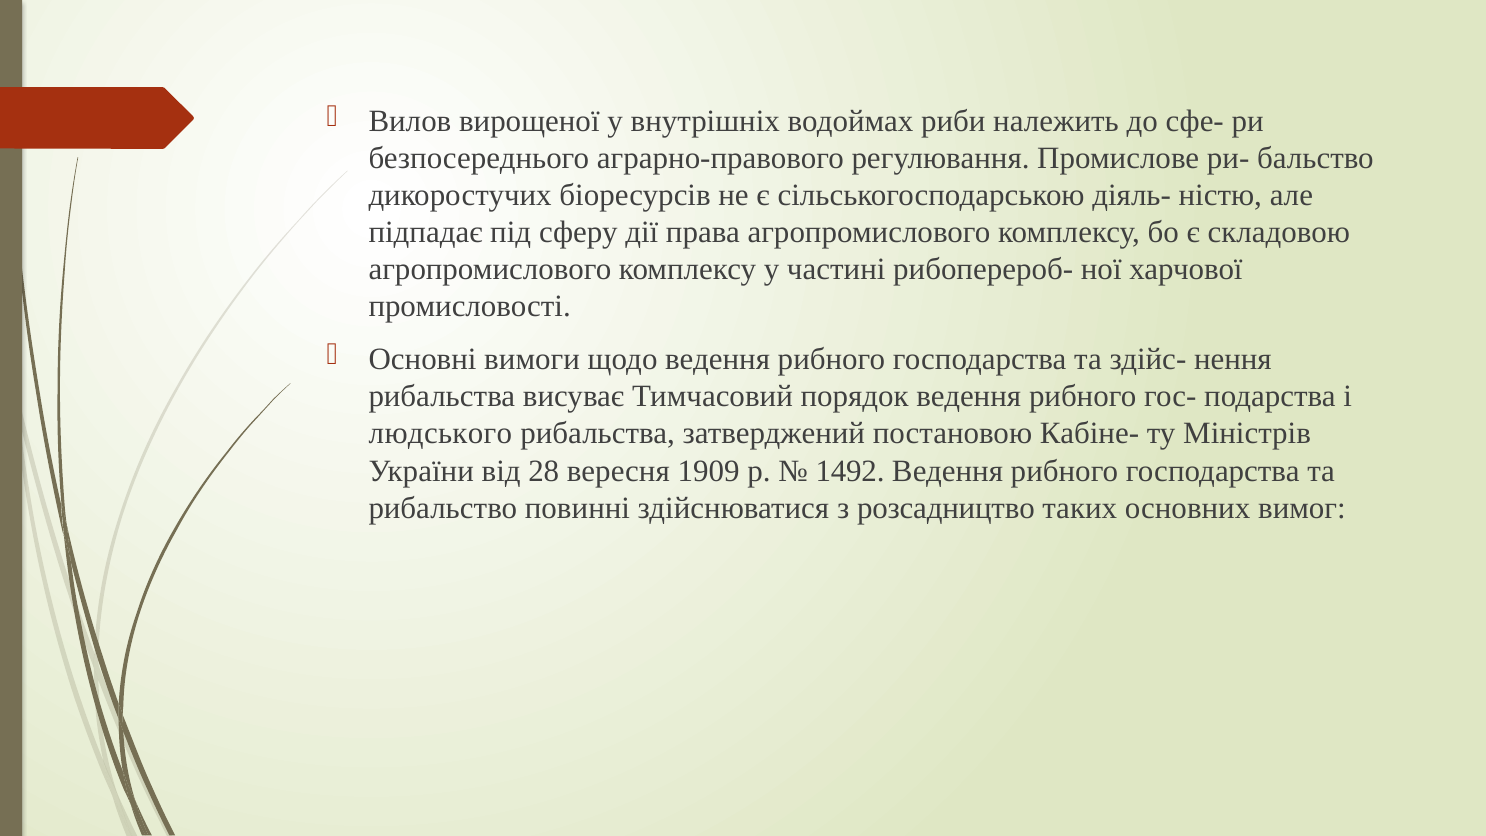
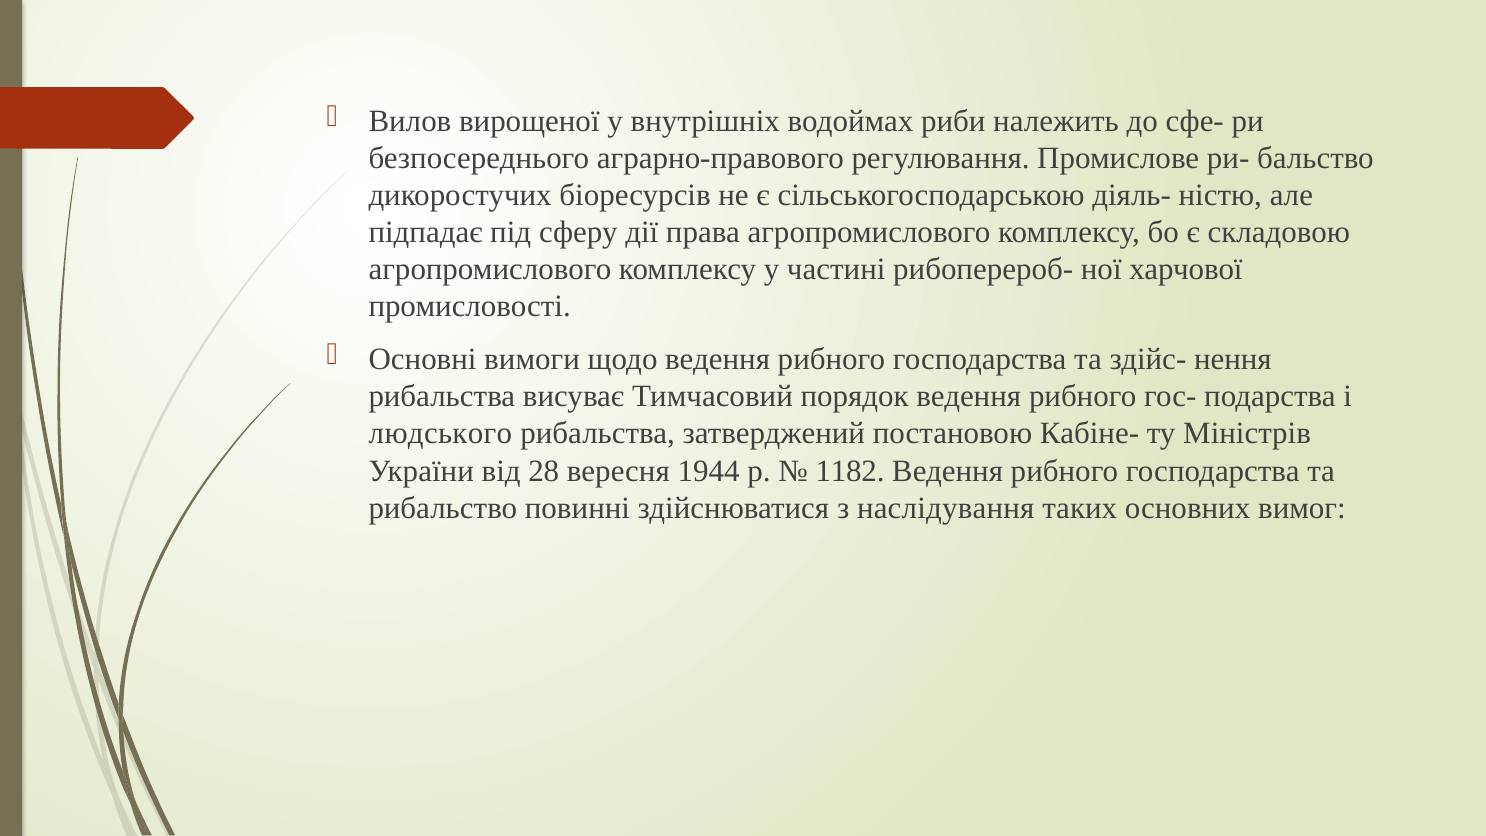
1909: 1909 -> 1944
1492: 1492 -> 1182
розсадництво: розсадництво -> наслідування
